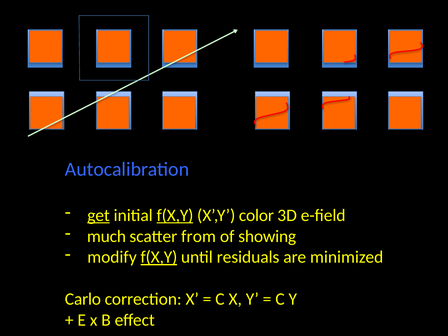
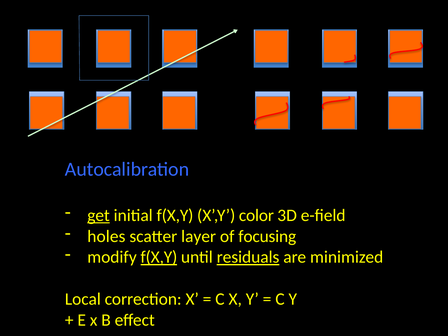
f(X,Y at (175, 215) underline: present -> none
much: much -> holes
from: from -> layer
showing: showing -> focusing
residuals underline: none -> present
Carlo: Carlo -> Local
